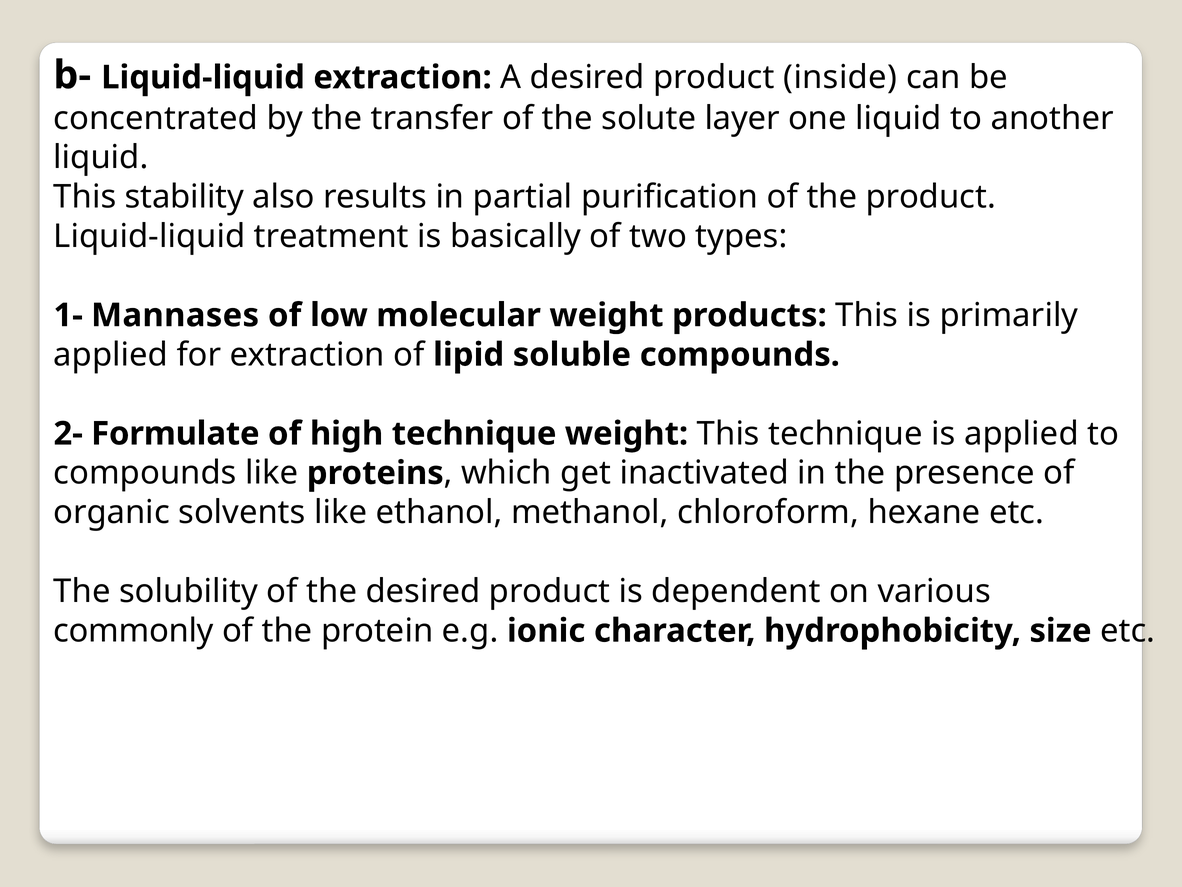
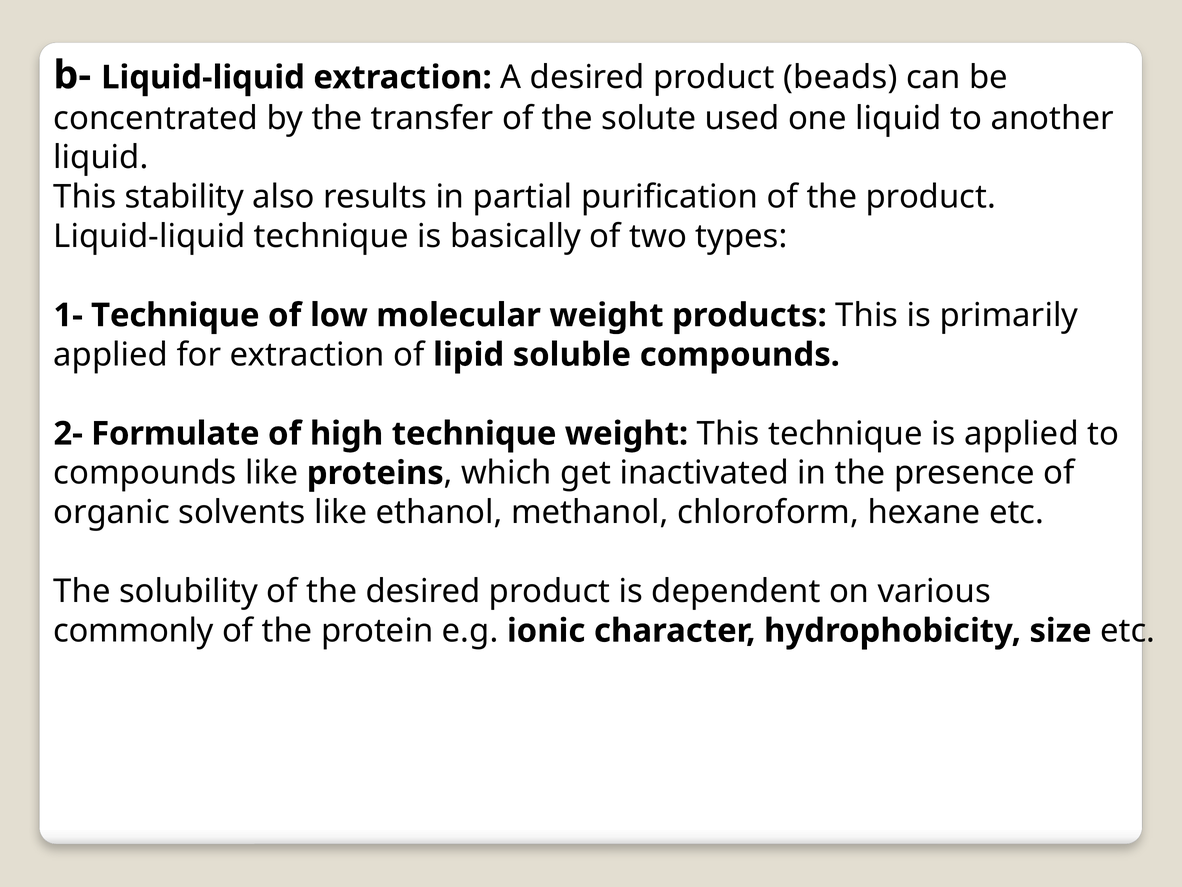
inside: inside -> beads
layer: layer -> used
Liquid-liquid treatment: treatment -> technique
1- Mannases: Mannases -> Technique
